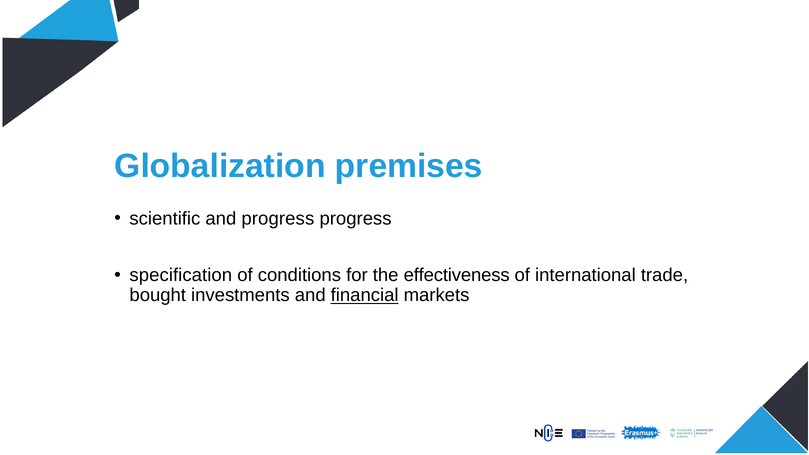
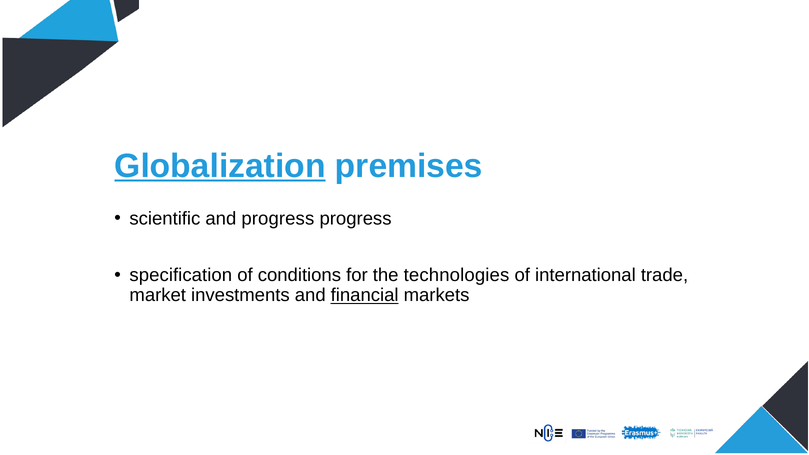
Globalization underline: none -> present
effectiveness: effectiveness -> technologies
bought: bought -> market
